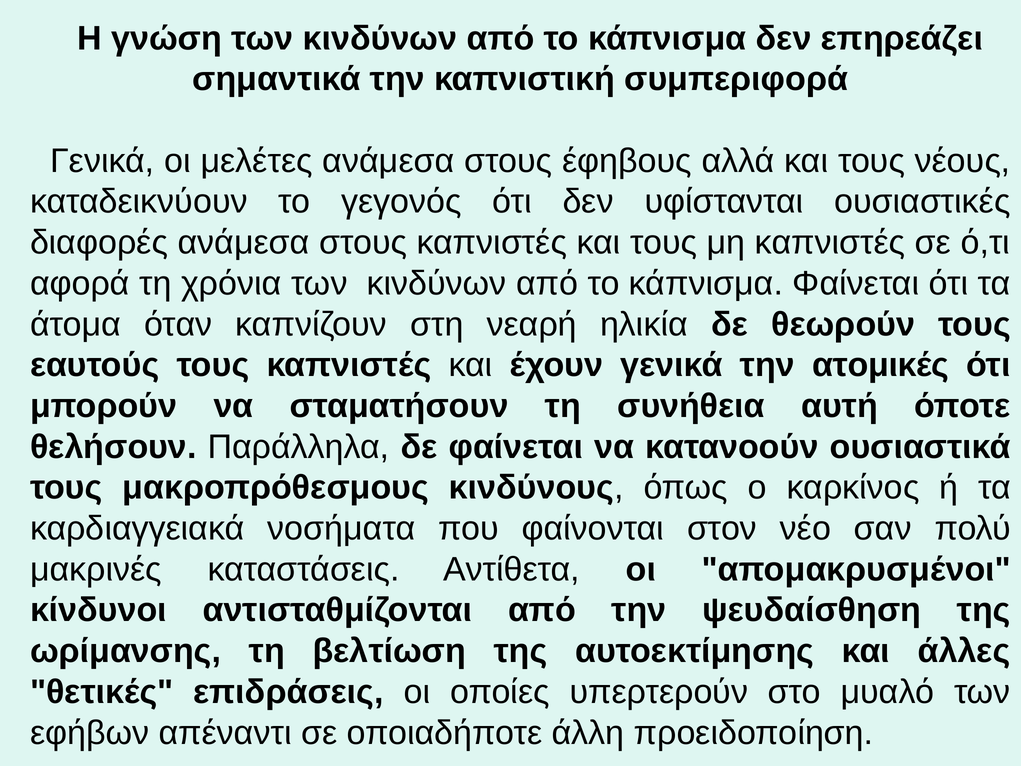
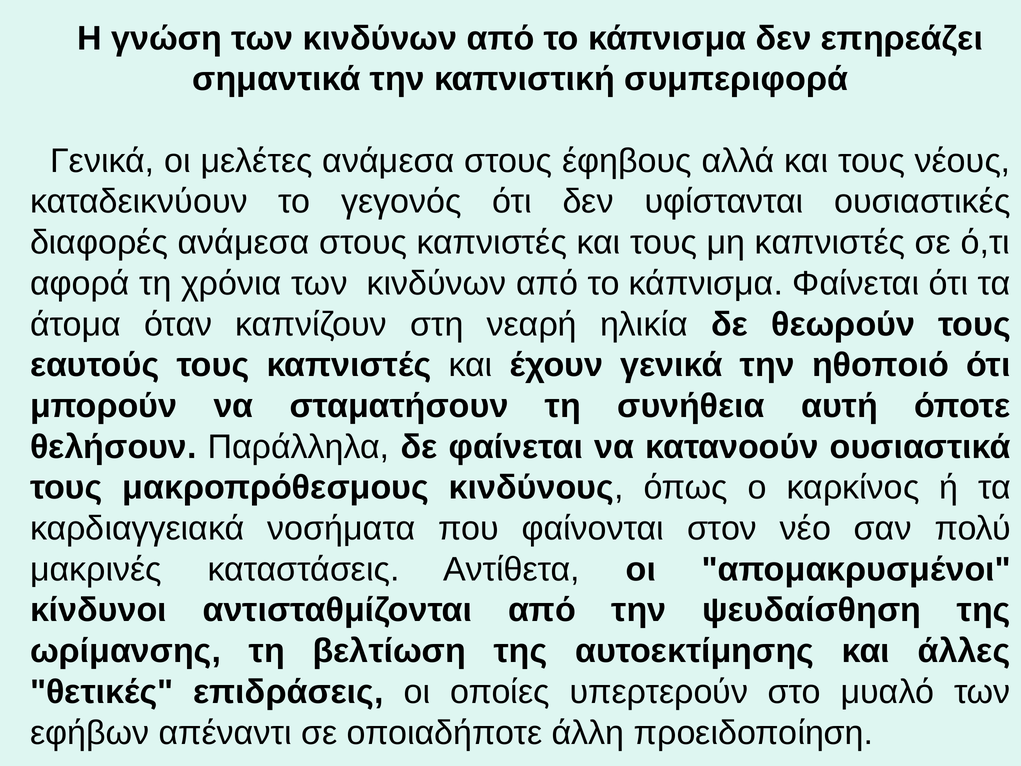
ατομικές: ατομικές -> ηθοποιό
